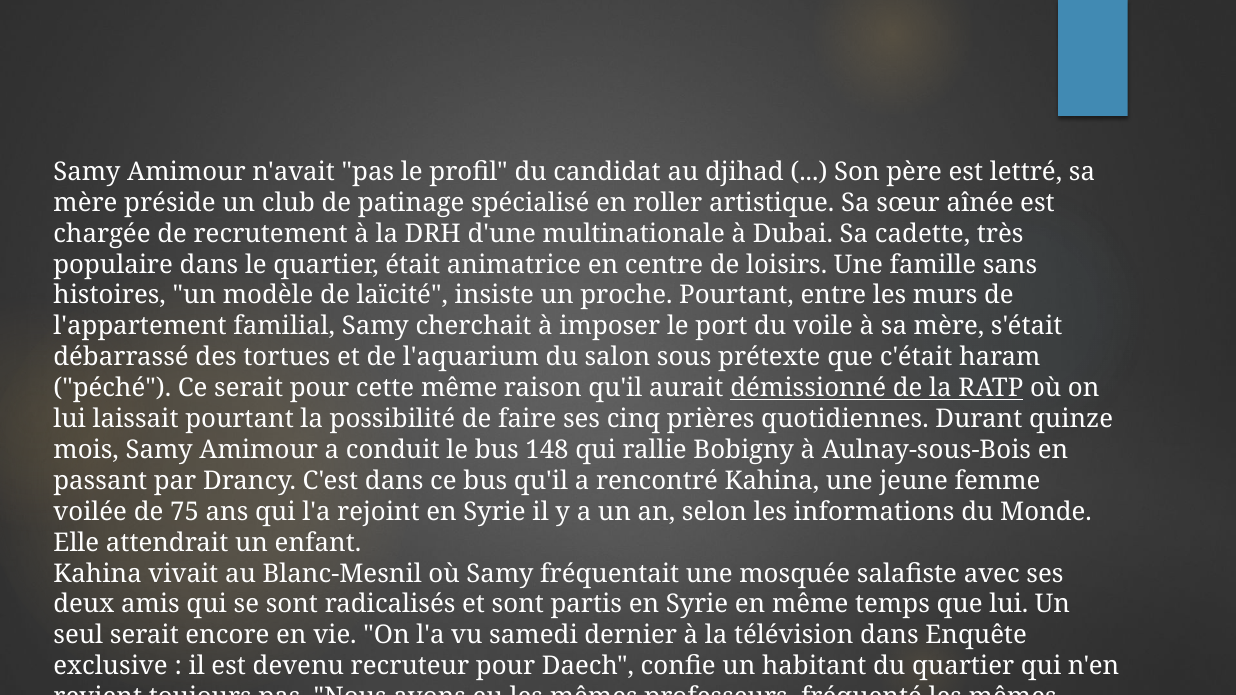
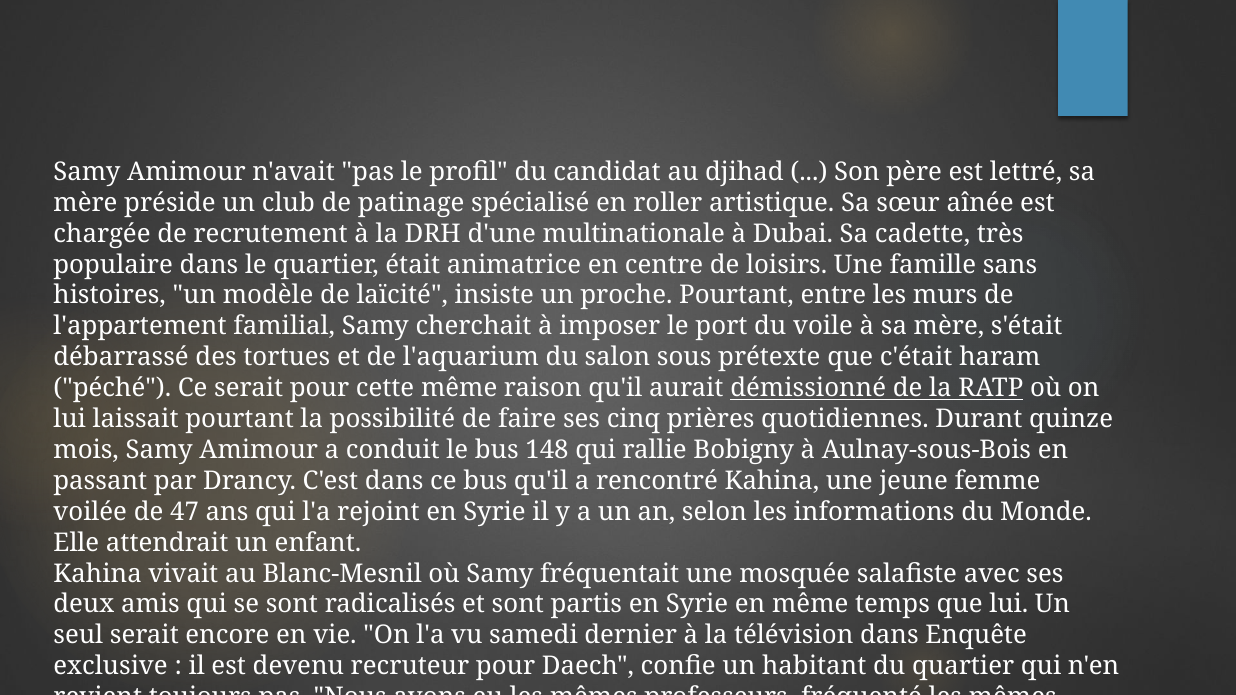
75: 75 -> 47
